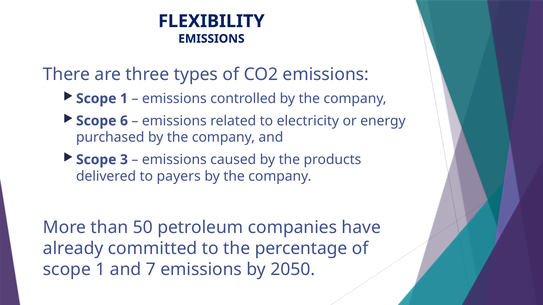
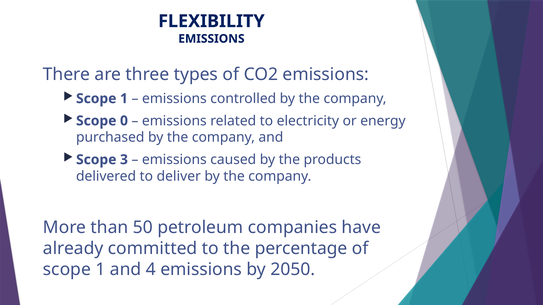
6: 6 -> 0
payers: payers -> deliver
7: 7 -> 4
